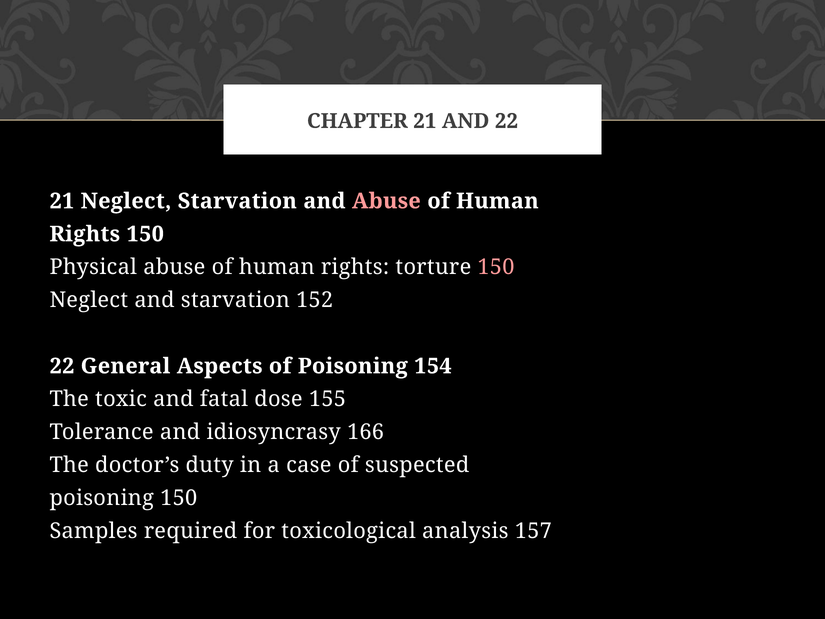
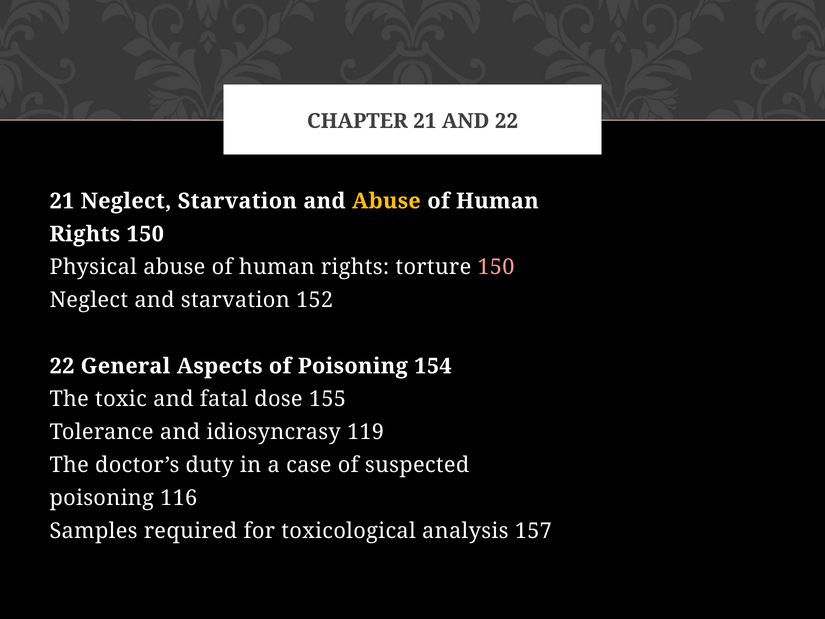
Abuse at (386, 201) colour: pink -> yellow
166: 166 -> 119
poisoning 150: 150 -> 116
